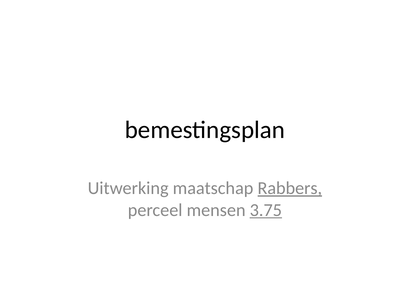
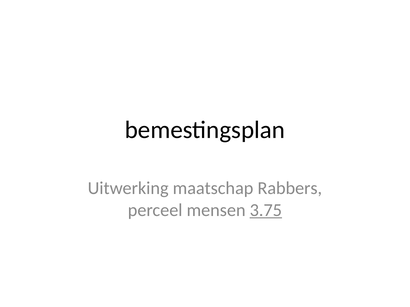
Rabbers underline: present -> none
